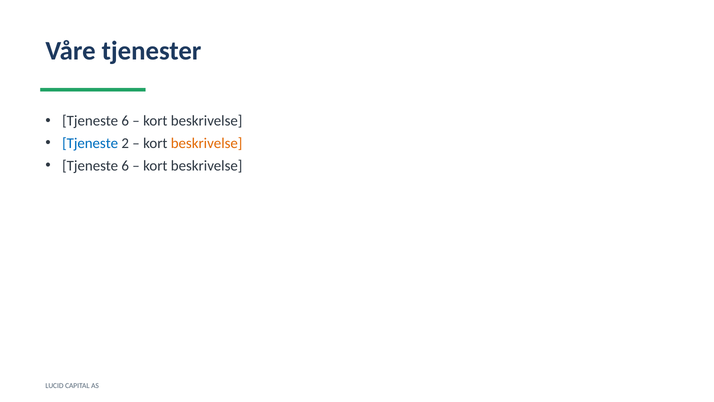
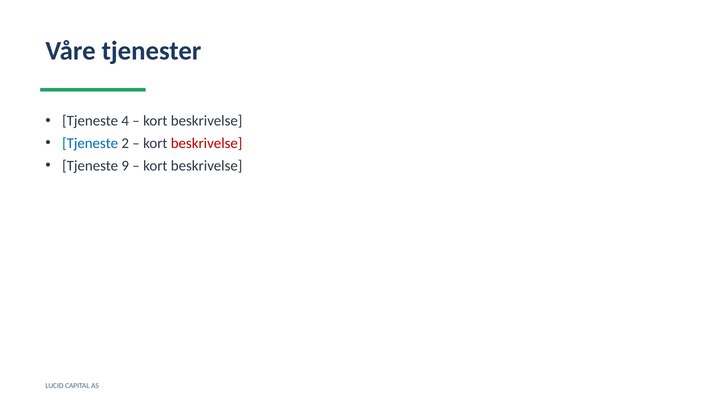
6 at (125, 121): 6 -> 4
beskrivelse at (207, 143) colour: orange -> red
6 at (125, 166): 6 -> 9
